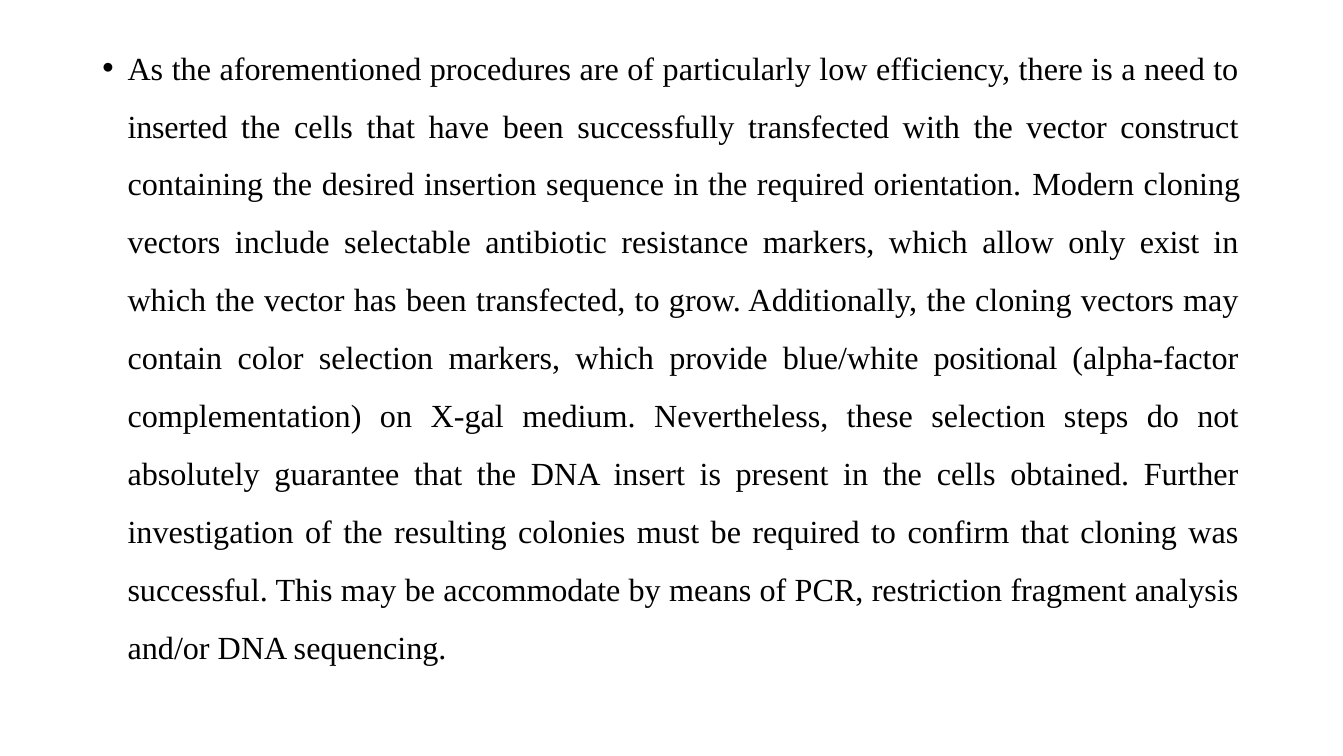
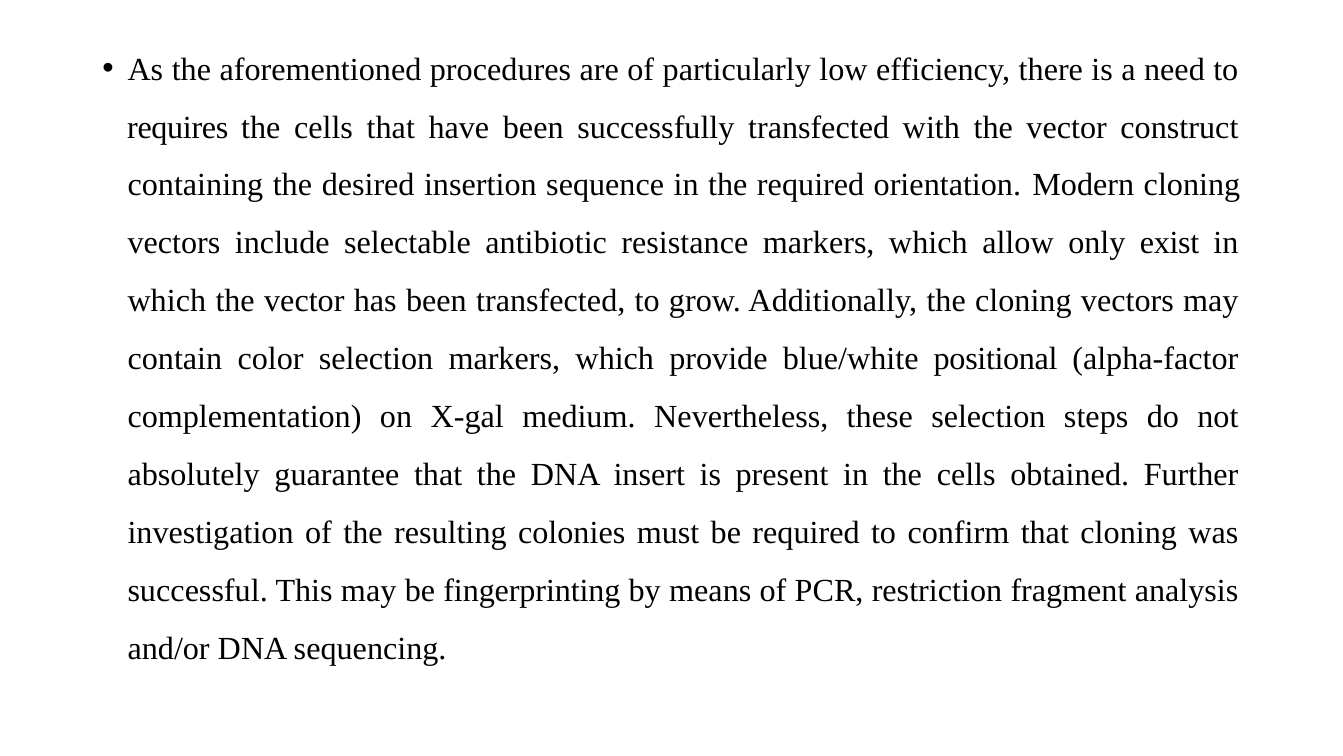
inserted: inserted -> requires
accommodate: accommodate -> fingerprinting
